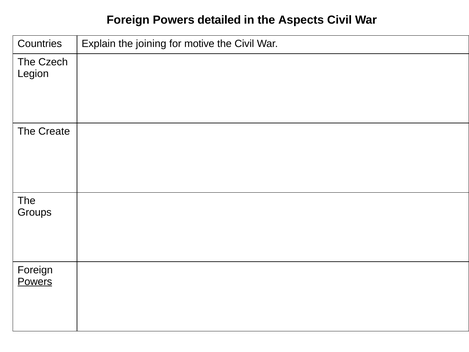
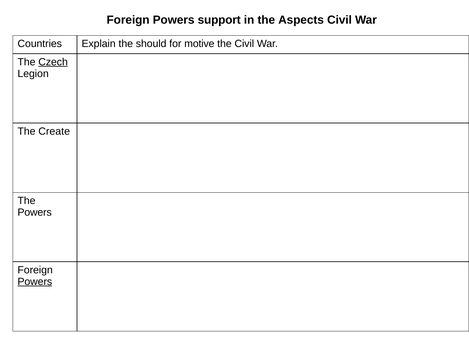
detailed: detailed -> support
joining: joining -> should
Czech underline: none -> present
Groups at (35, 212): Groups -> Powers
